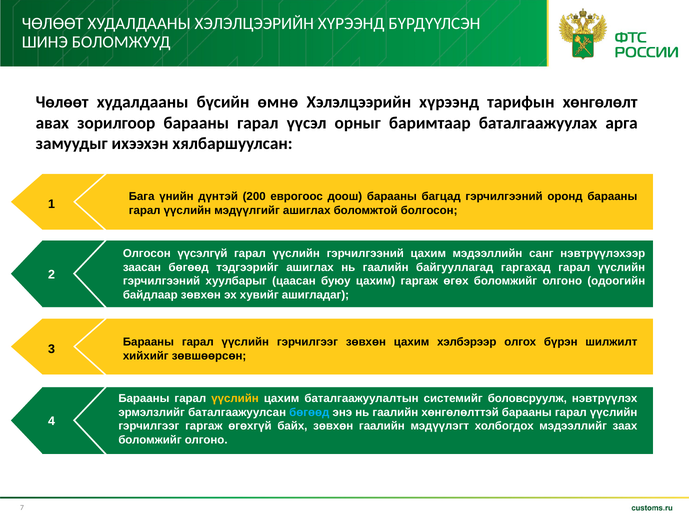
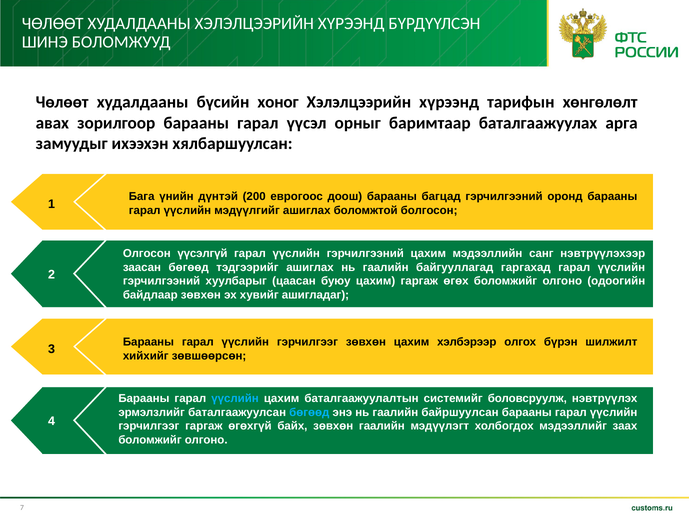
өмнө: өмнө -> хоног
үүслийн at (235, 398) colour: yellow -> light blue
хөнгөлөлттэй: хөнгөлөлттэй -> байршуулсан
